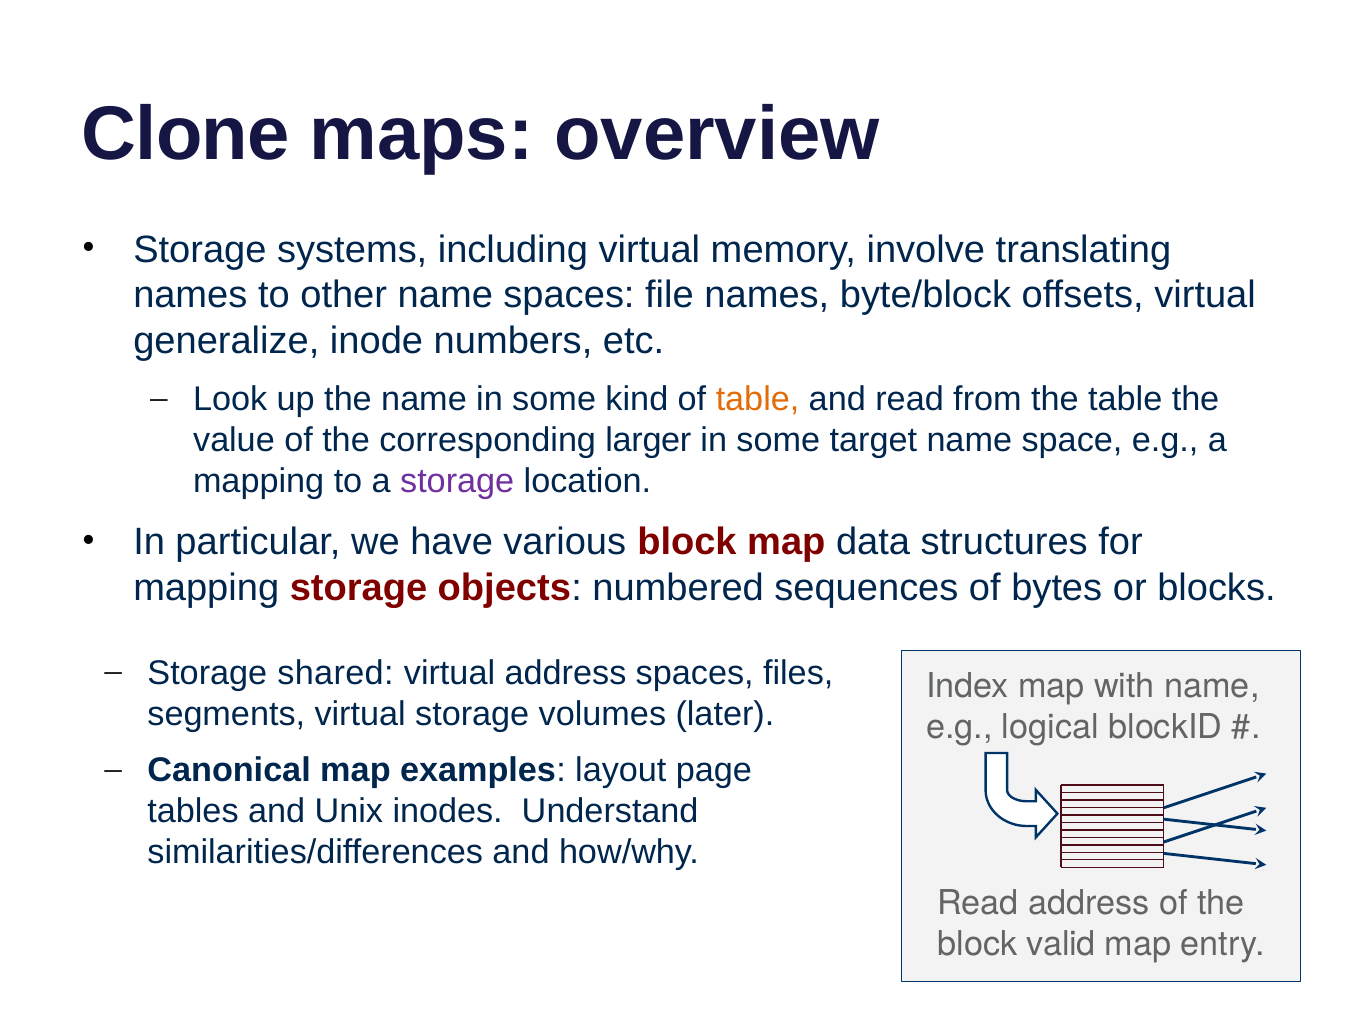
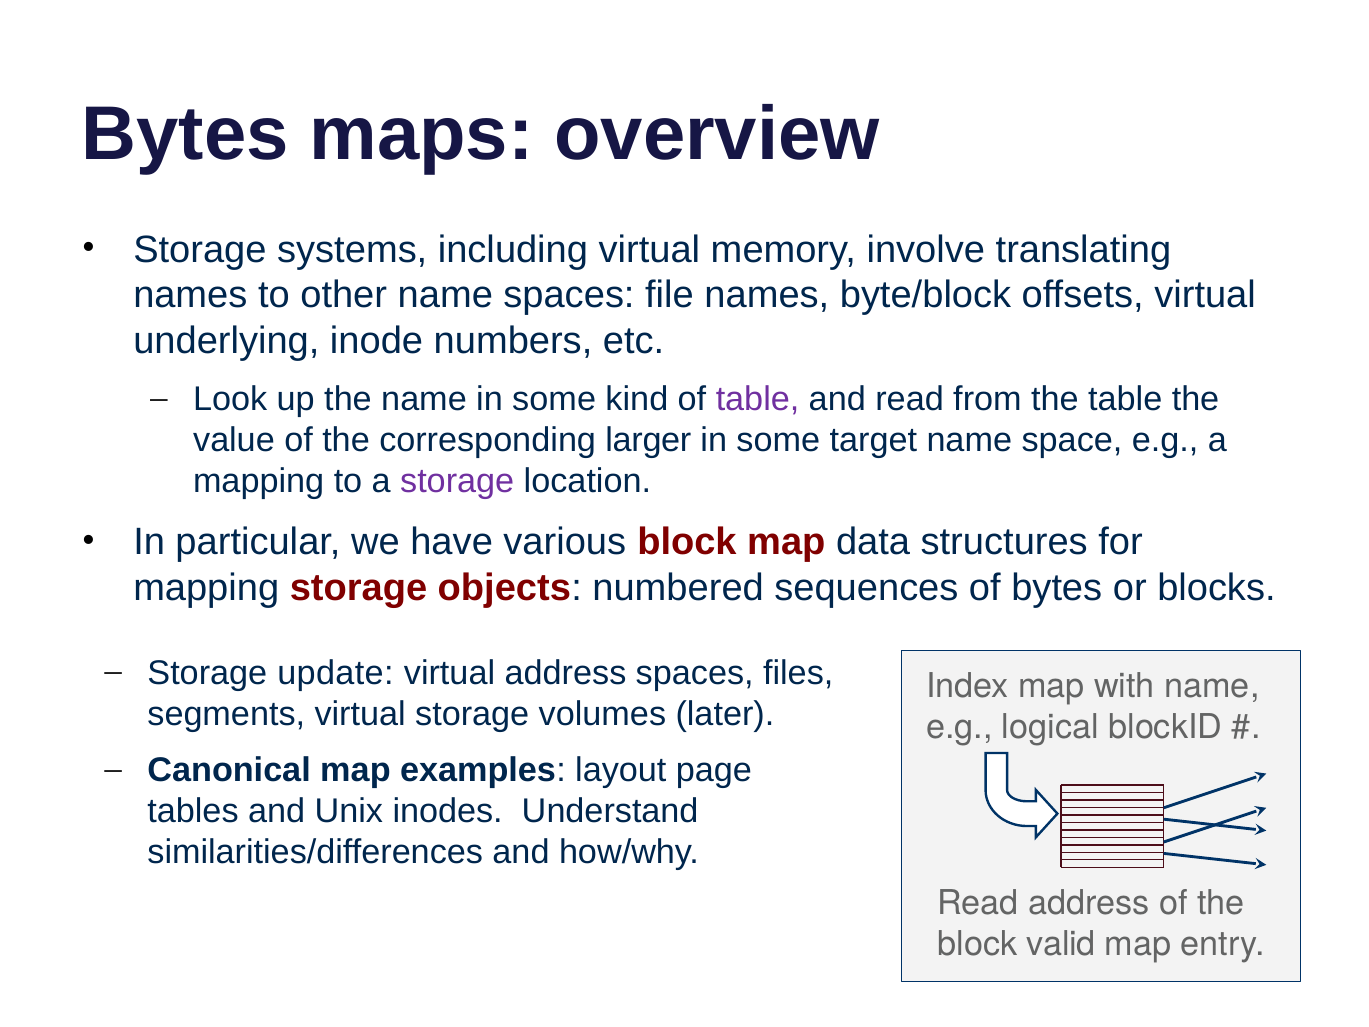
Clone at (186, 134): Clone -> Bytes
generalize: generalize -> underlying
table at (758, 399) colour: orange -> purple
shared: shared -> update
